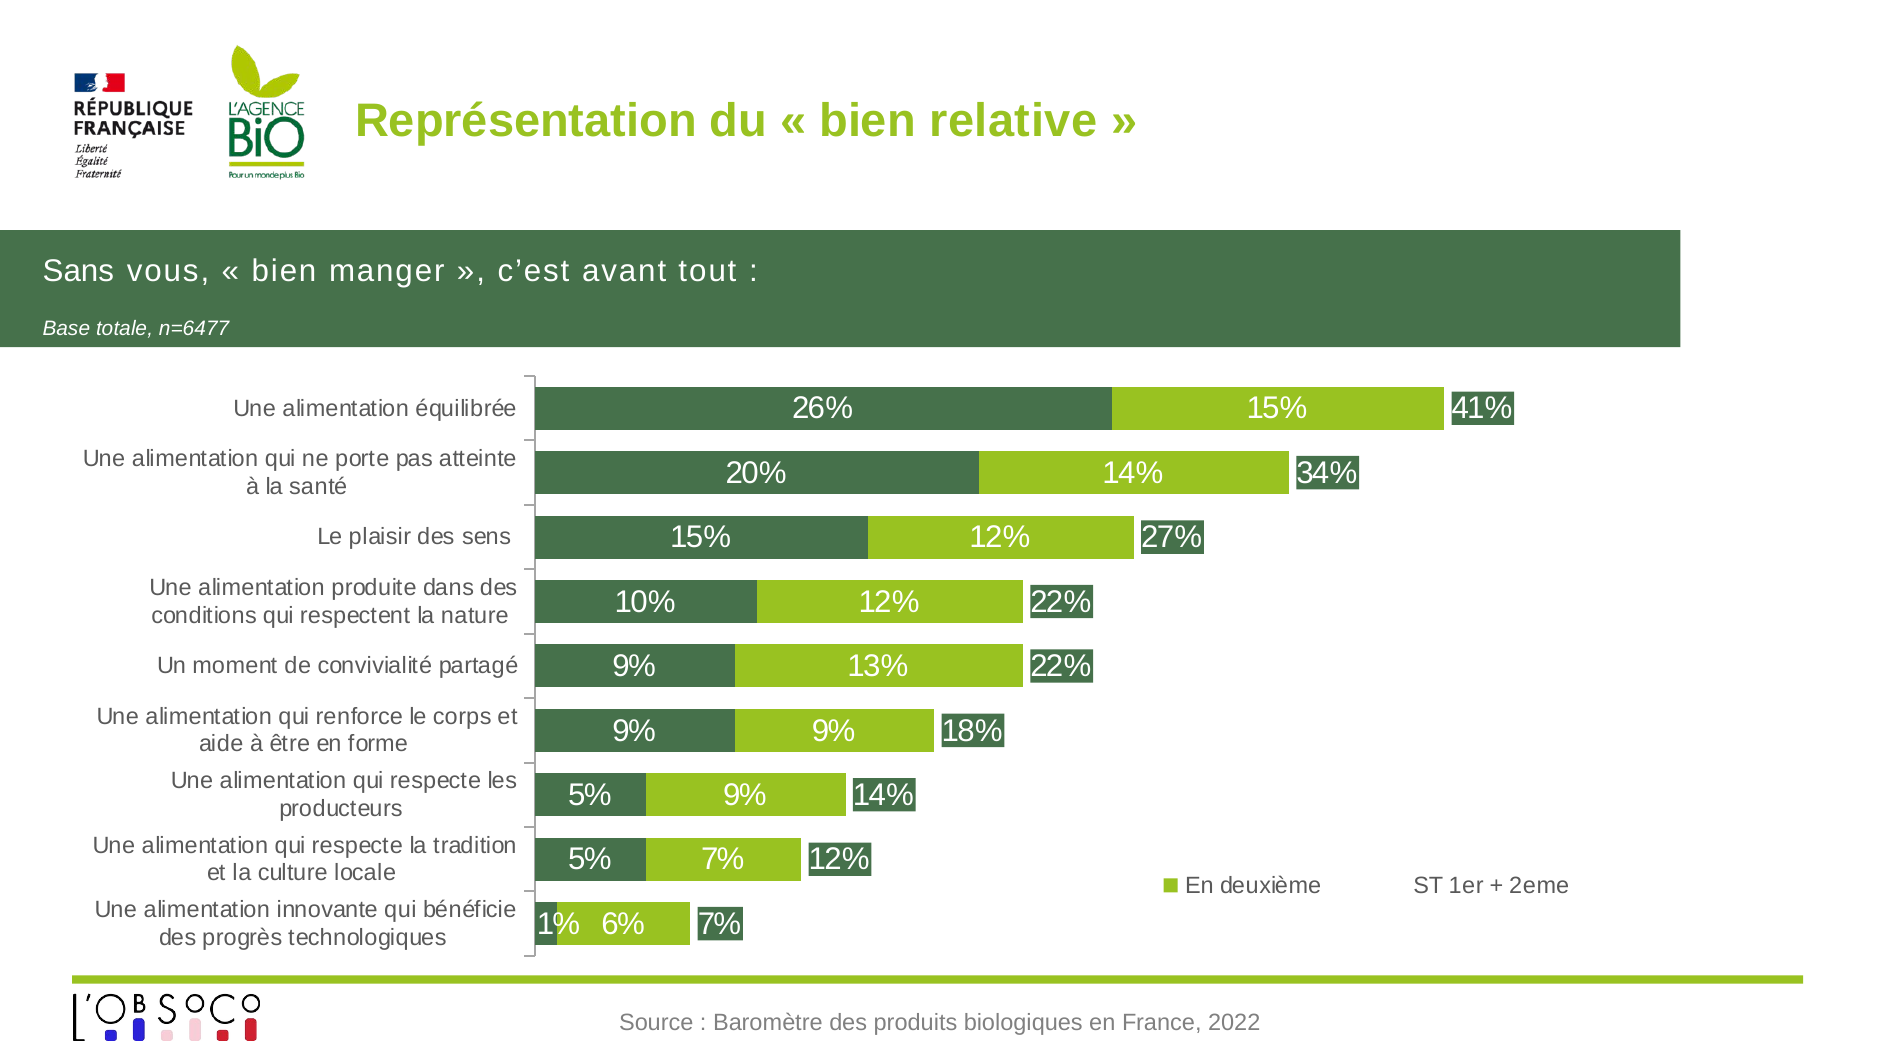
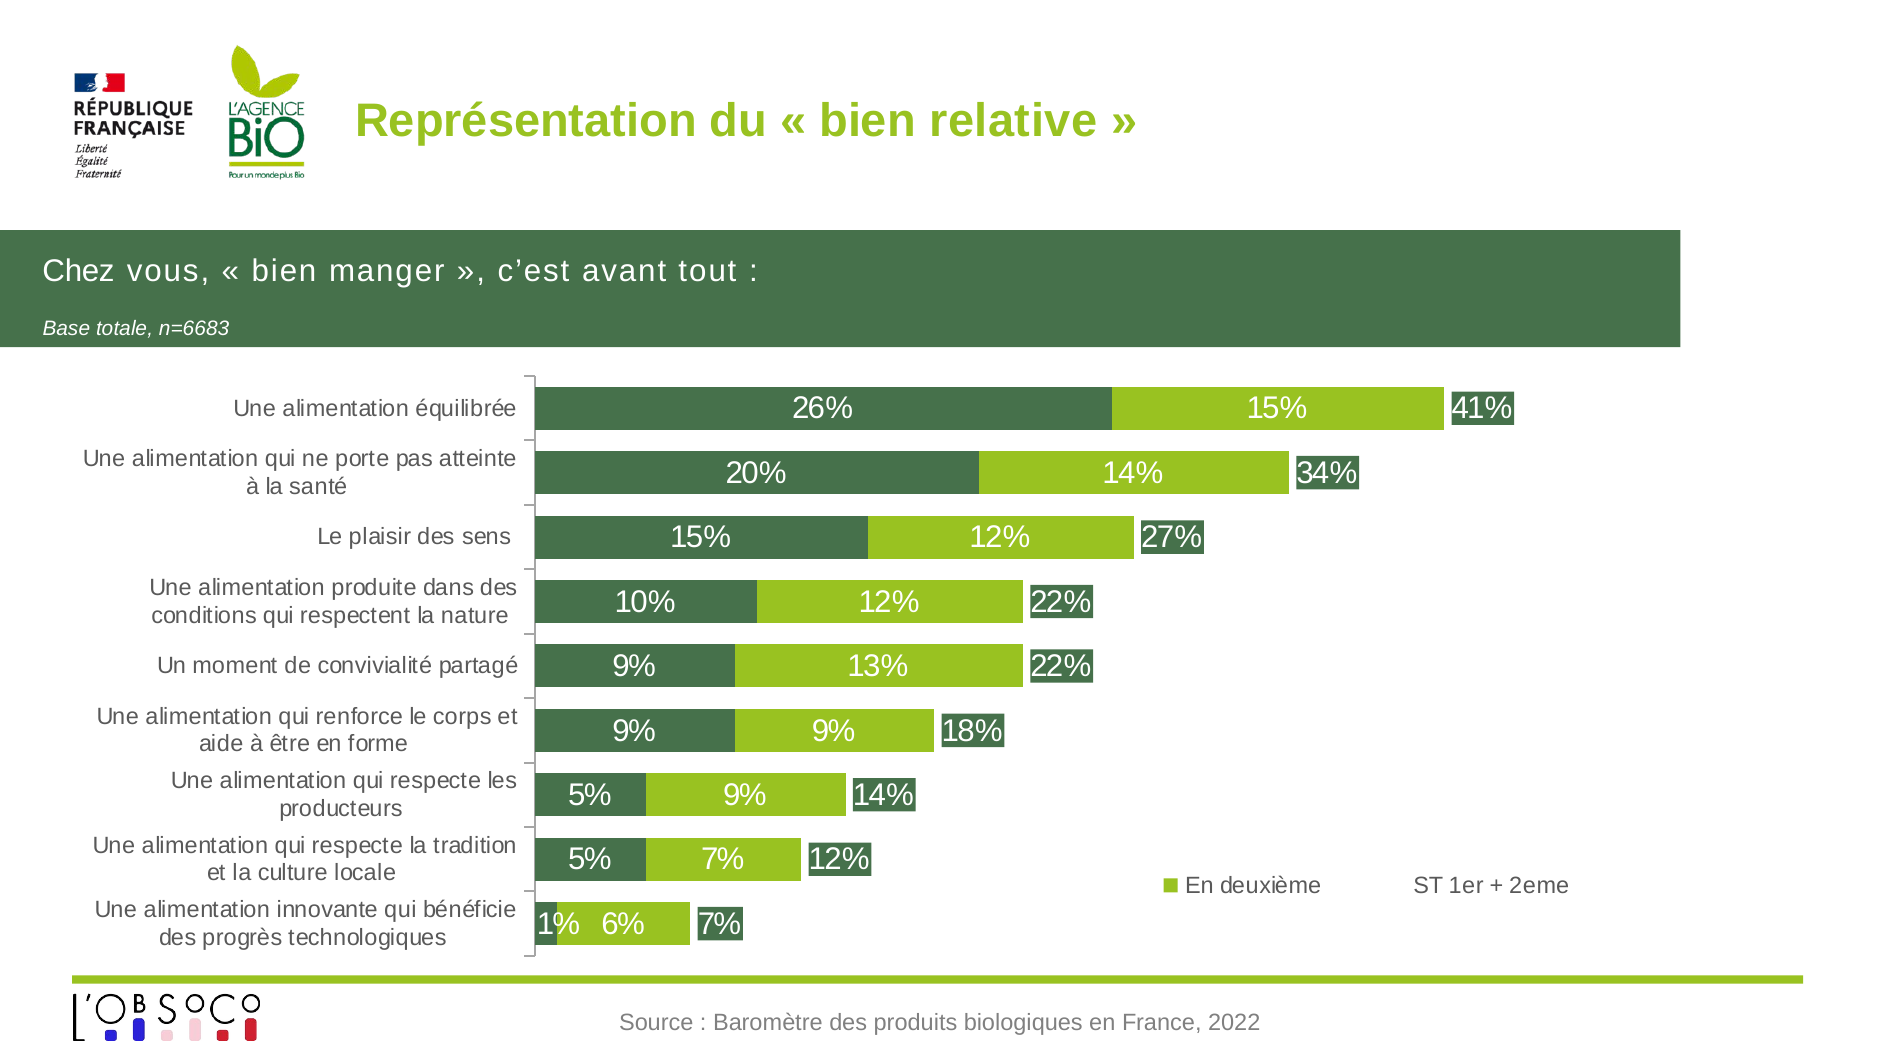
Sans: Sans -> Chez
n=6477: n=6477 -> n=6683
